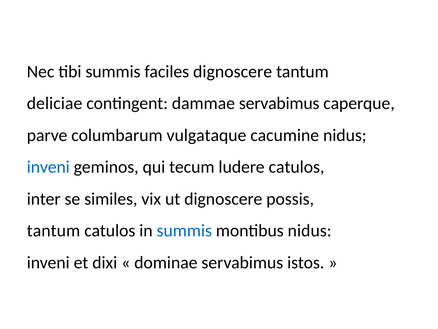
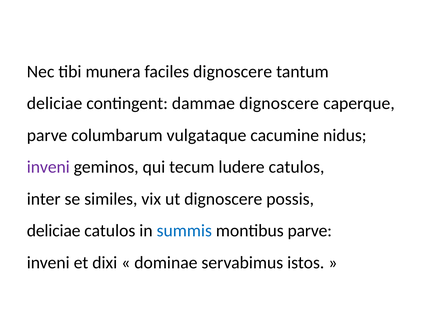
tibi summis: summis -> munera
dammae servabimus: servabimus -> dignoscere
inveni at (48, 167) colour: blue -> purple
tantum at (53, 230): tantum -> deliciae
montibus nidus: nidus -> parve
